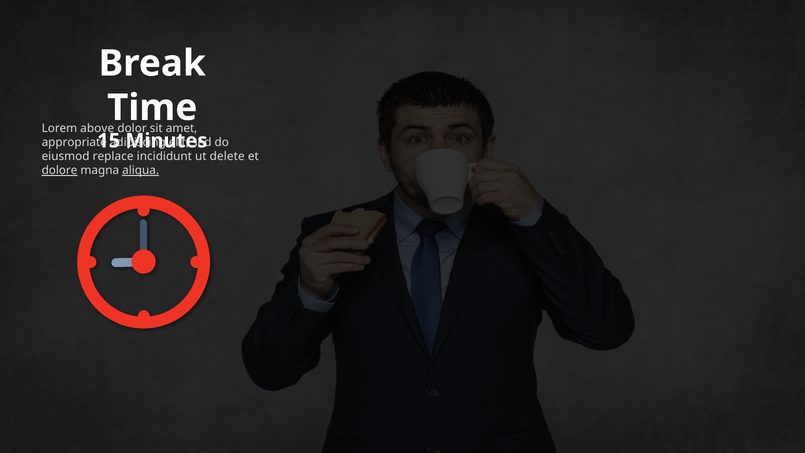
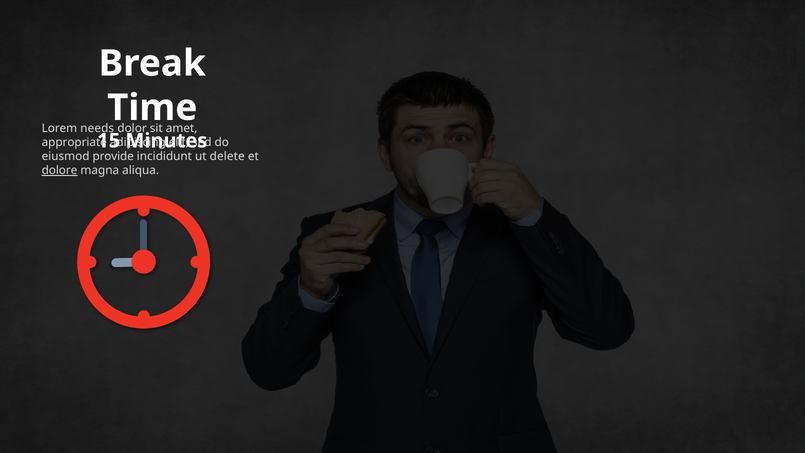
above: above -> needs
replace: replace -> provide
aliqua underline: present -> none
